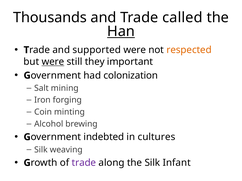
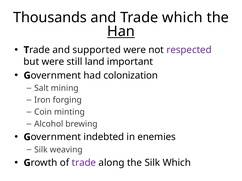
Trade called: called -> which
respected colour: orange -> purple
were at (53, 62) underline: present -> none
they: they -> land
cultures: cultures -> enemies
Silk Infant: Infant -> Which
